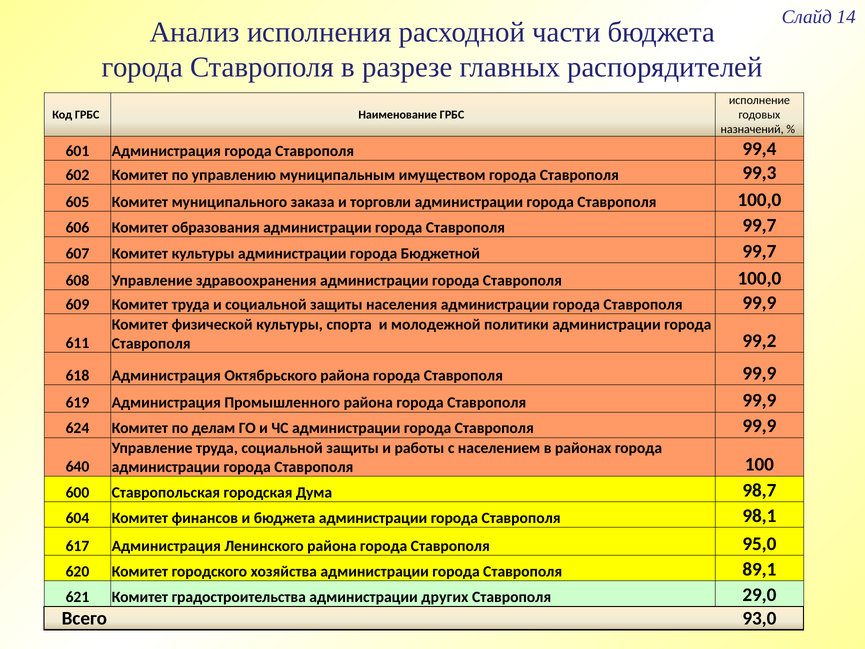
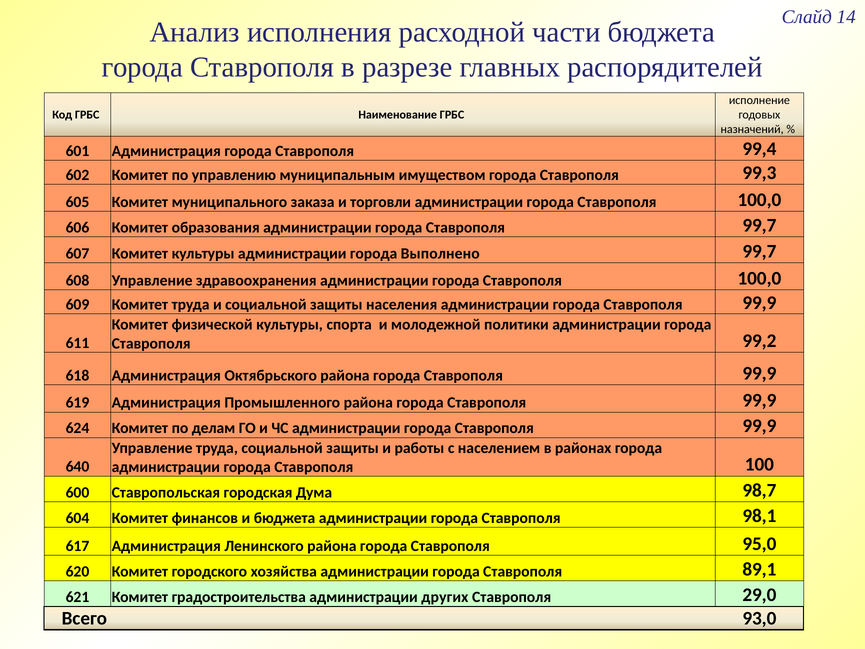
Бюджетной: Бюджетной -> Выполнено
